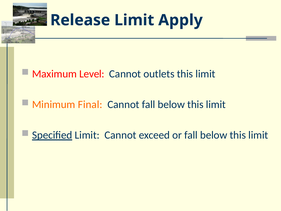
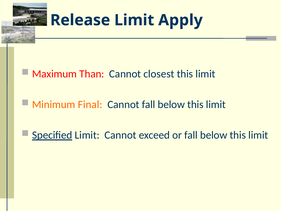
Level: Level -> Than
outlets: outlets -> closest
